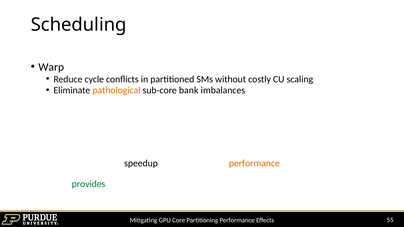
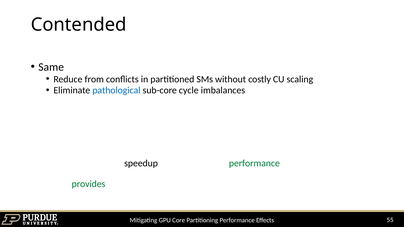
Scheduling at (79, 25): Scheduling -> Contended
Warp: Warp -> Same
Reduce cycle: cycle -> from
pathological colour: orange -> blue
sub-core bank: bank -> cycle
performance at (254, 164) colour: orange -> green
